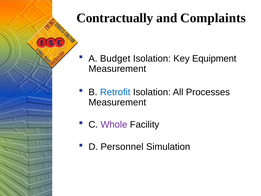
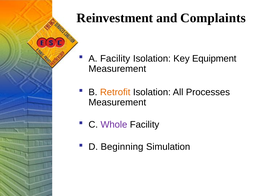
Contractually: Contractually -> Reinvestment
A Budget: Budget -> Facility
Retrofit colour: blue -> orange
Personnel: Personnel -> Beginning
